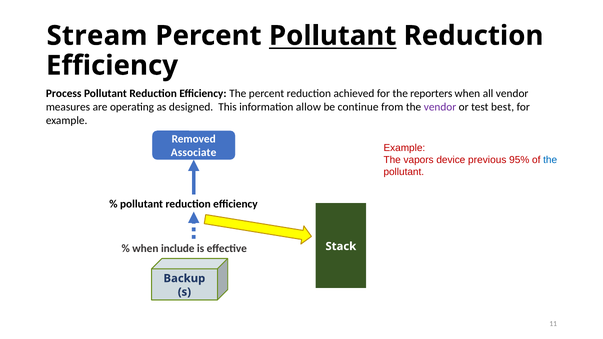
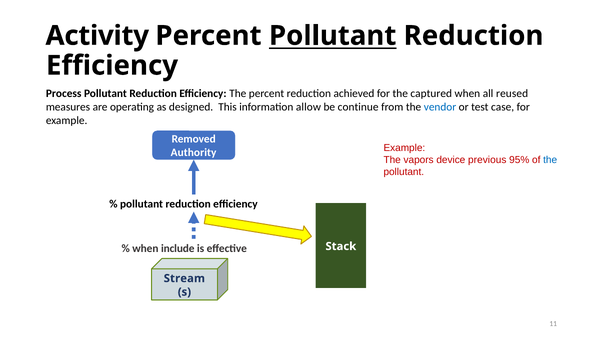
Stream: Stream -> Activity
reporters: reporters -> captured
all vendor: vendor -> reused
vendor at (440, 107) colour: purple -> blue
best: best -> case
Associate: Associate -> Authority
Backup: Backup -> Stream
